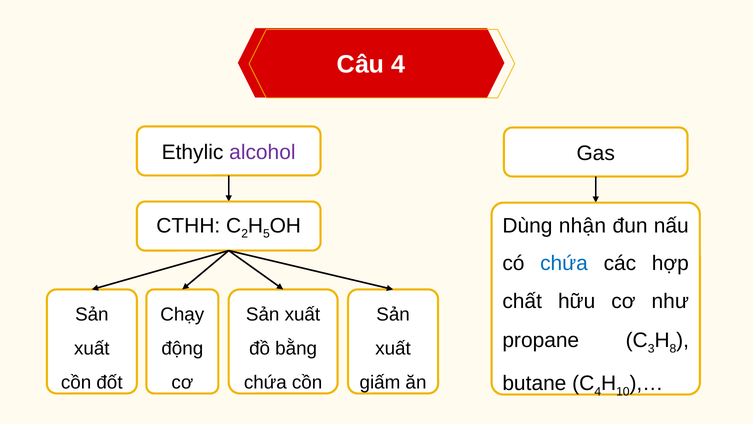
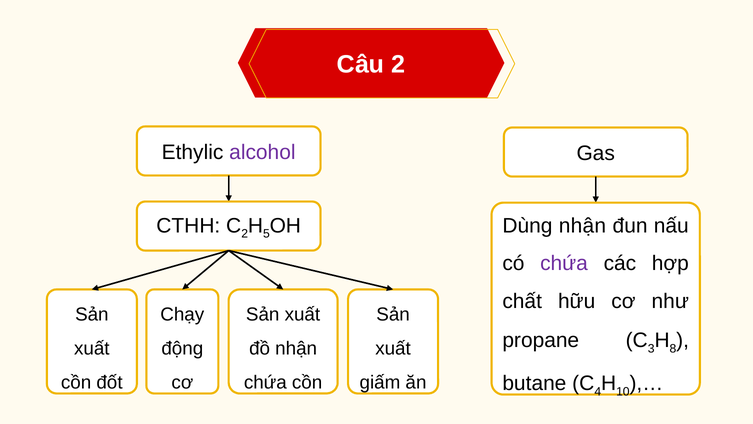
Câu 4: 4 -> 2
chứa at (564, 263) colour: blue -> purple
đồ bằng: bằng -> nhận
